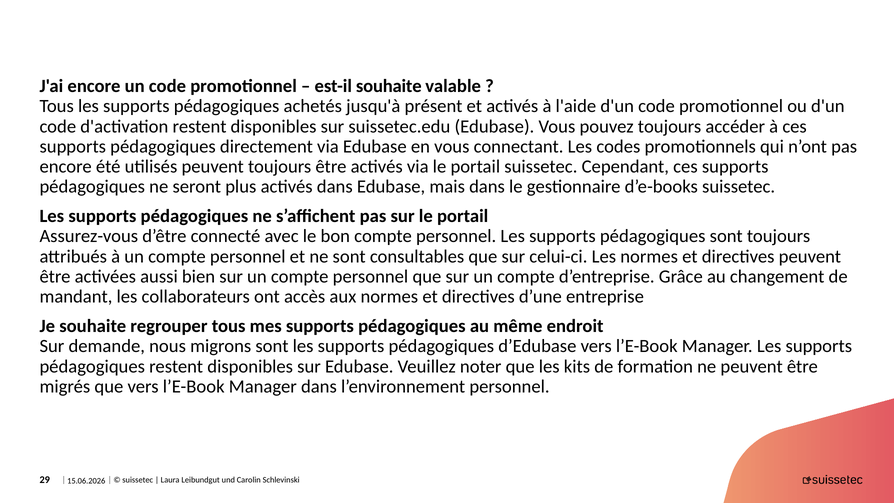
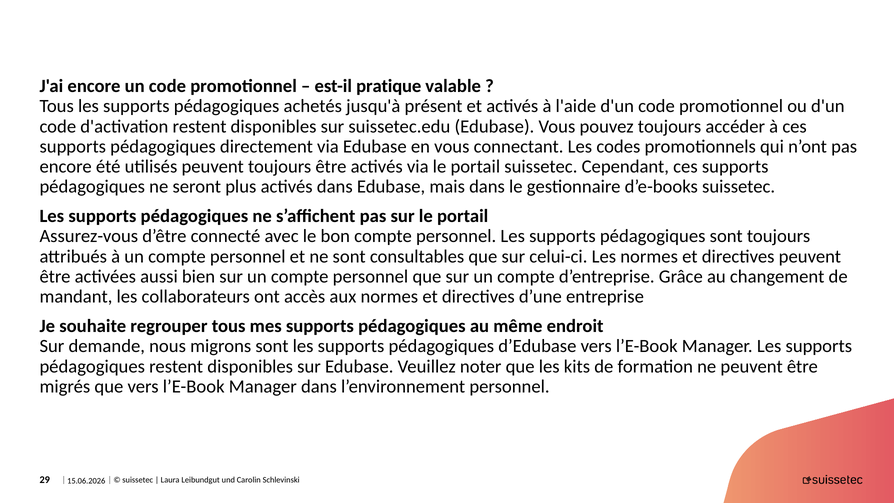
est-il souhaite: souhaite -> pratique
